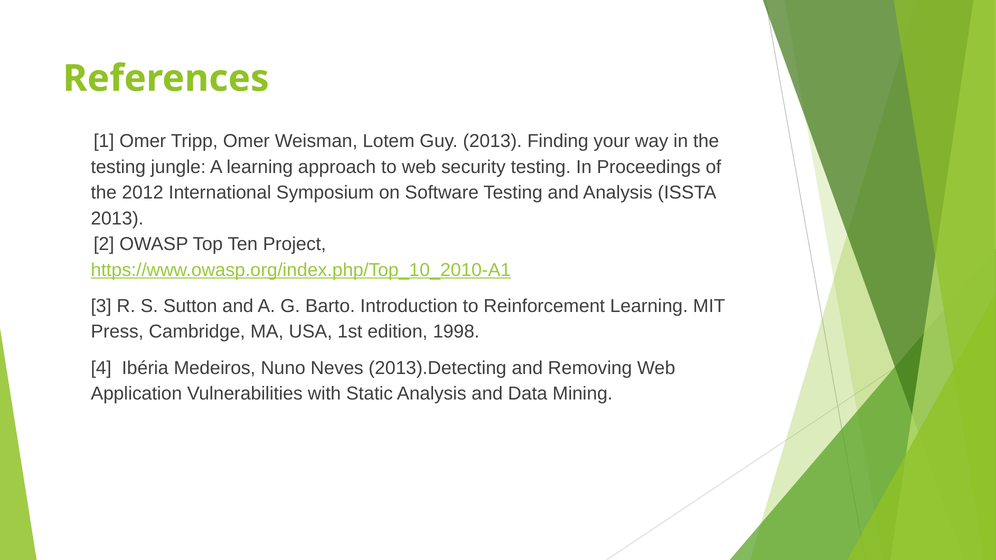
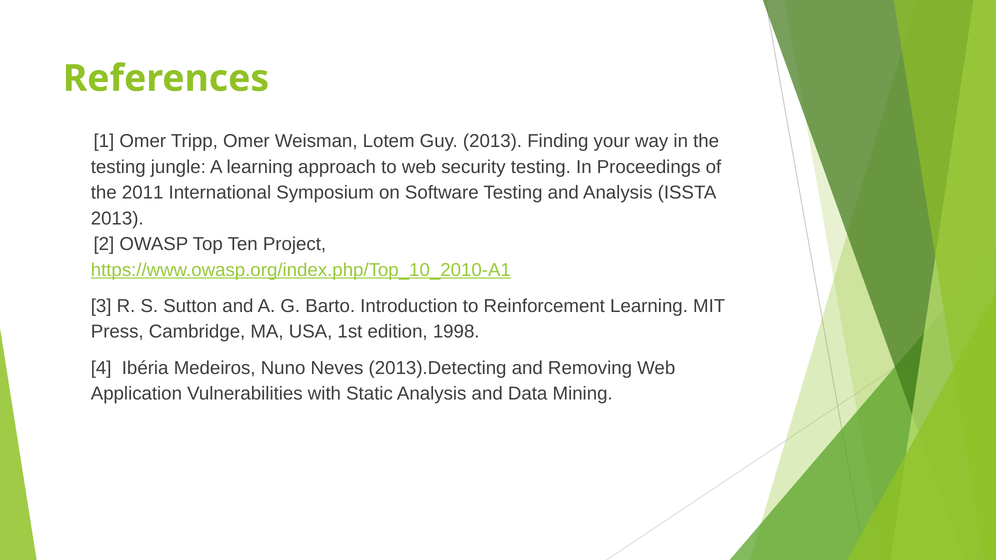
2012: 2012 -> 2011
